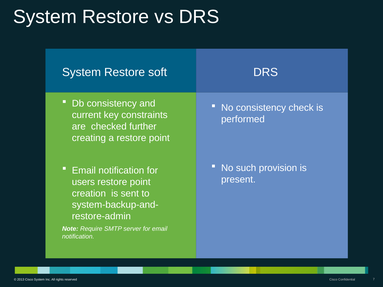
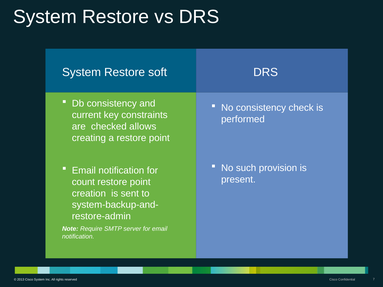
further: further -> allows
users: users -> count
